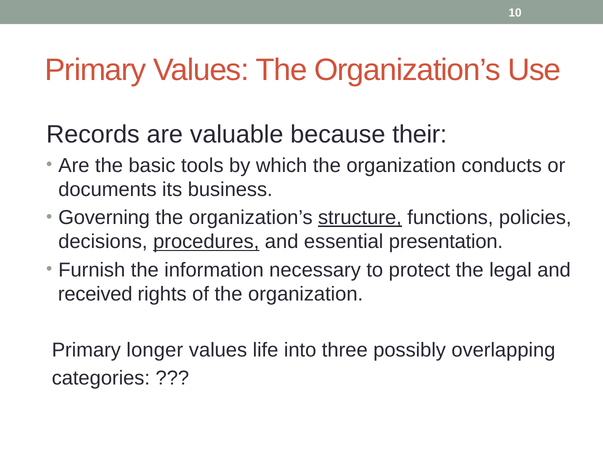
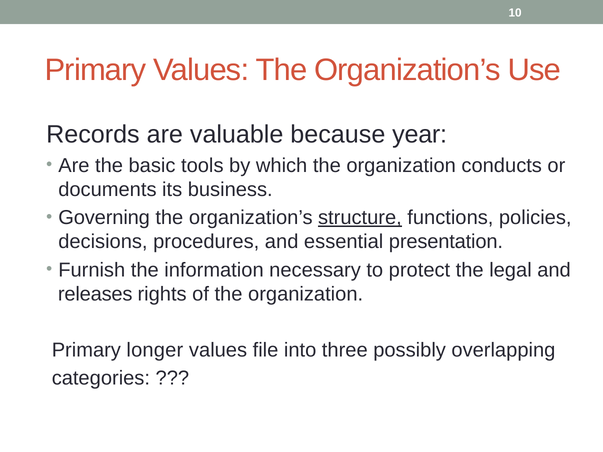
their: their -> year
procedures underline: present -> none
received: received -> releases
life: life -> file
